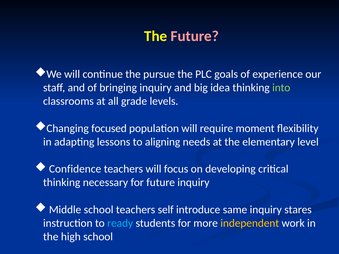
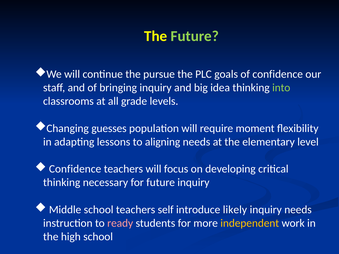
Future at (195, 36) colour: pink -> light green
of experience: experience -> confidence
focused: focused -> guesses
same: same -> likely
inquiry stares: stares -> needs
ready colour: light blue -> pink
